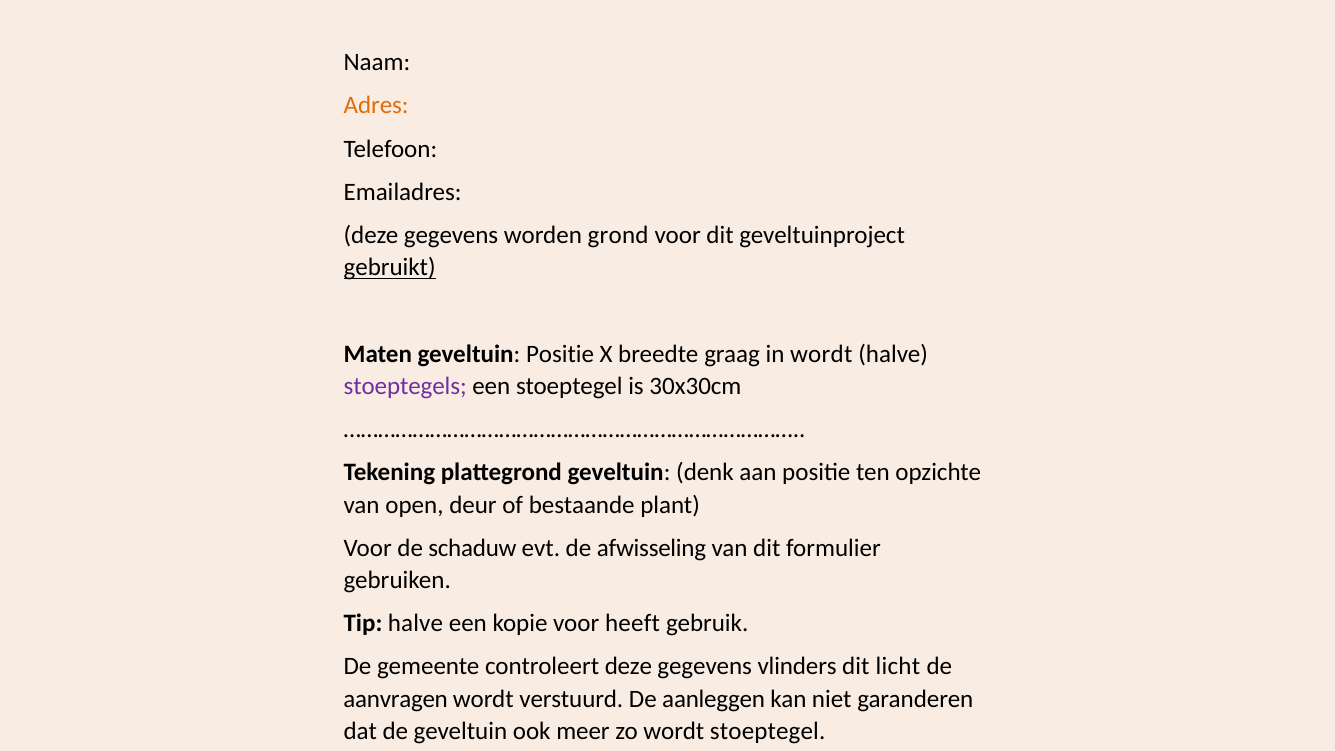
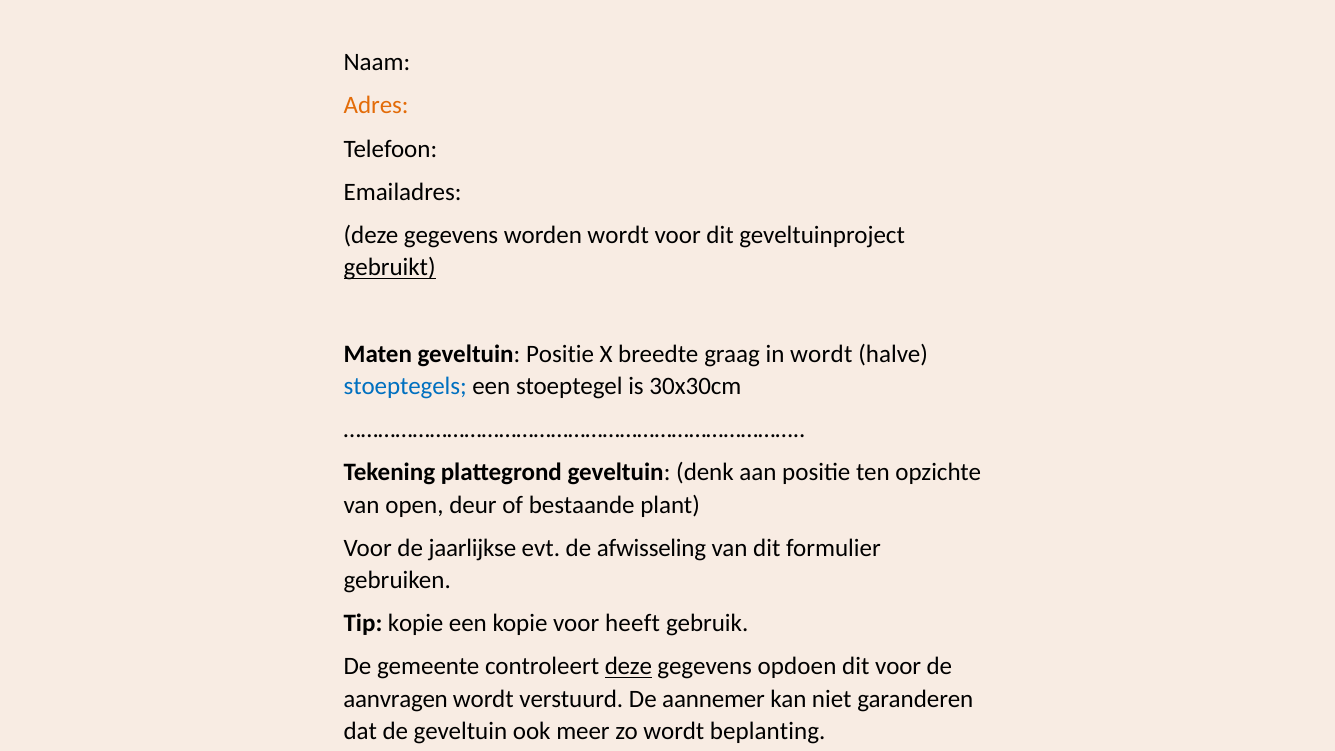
worden grond: grond -> wordt
stoeptegels colour: purple -> blue
schaduw: schaduw -> jaarlijkse
Tip halve: halve -> kopie
deze at (628, 667) underline: none -> present
vlinders: vlinders -> opdoen
dit licht: licht -> voor
aanleggen: aanleggen -> aannemer
wordt stoeptegel: stoeptegel -> beplanting
